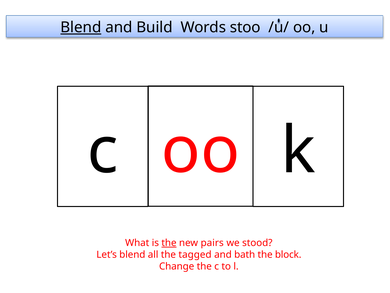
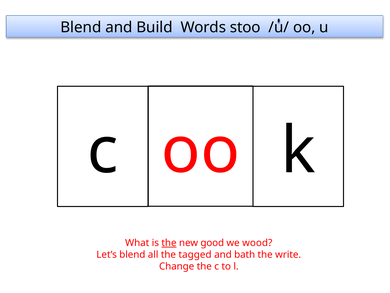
Blend at (81, 27) underline: present -> none
pairs: pairs -> good
stood: stood -> wood
block: block -> write
